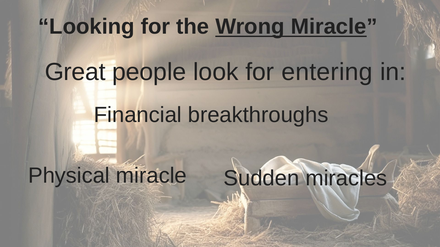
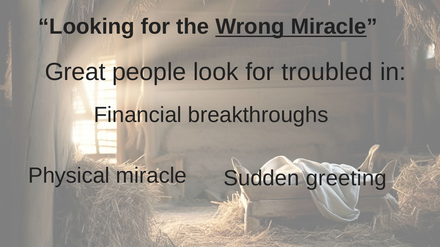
entering: entering -> troubled
miracles: miracles -> greeting
